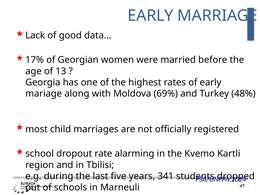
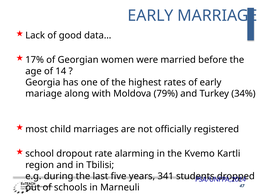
13: 13 -> 14
69%: 69% -> 79%
48%: 48% -> 34%
